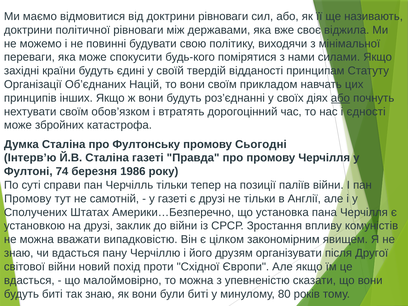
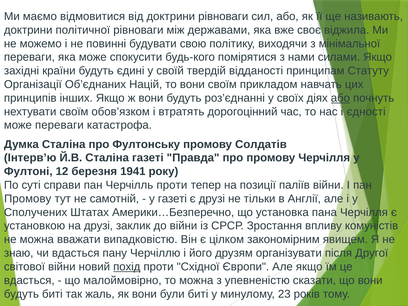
може збройних: збройних -> переваги
Сьогодні: Сьогодні -> Солдатів
74: 74 -> 12
1986: 1986 -> 1941
Черчілль тільки: тільки -> проти
похід underline: none -> present
так знаю: знаю -> жаль
80: 80 -> 23
